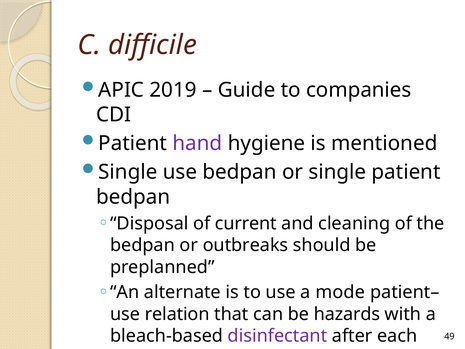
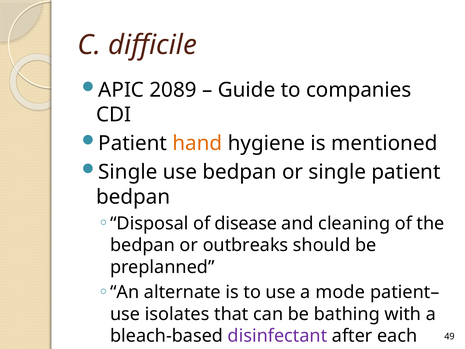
2019: 2019 -> 2089
hand colour: purple -> orange
current: current -> disease
relation: relation -> isolates
hazards: hazards -> bathing
